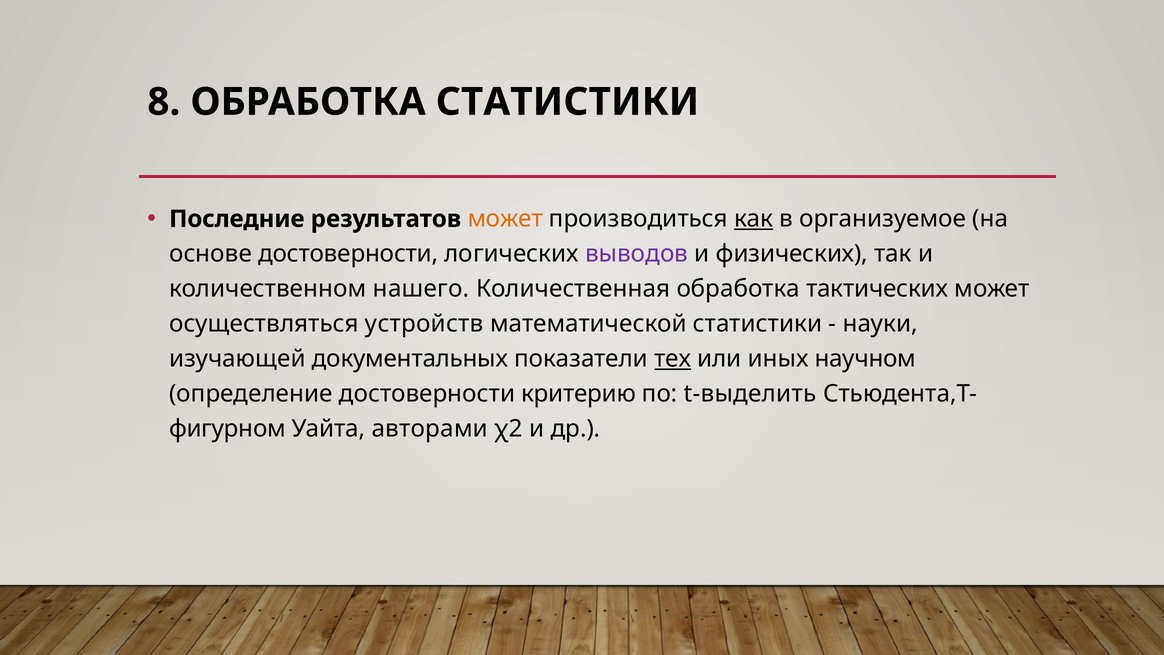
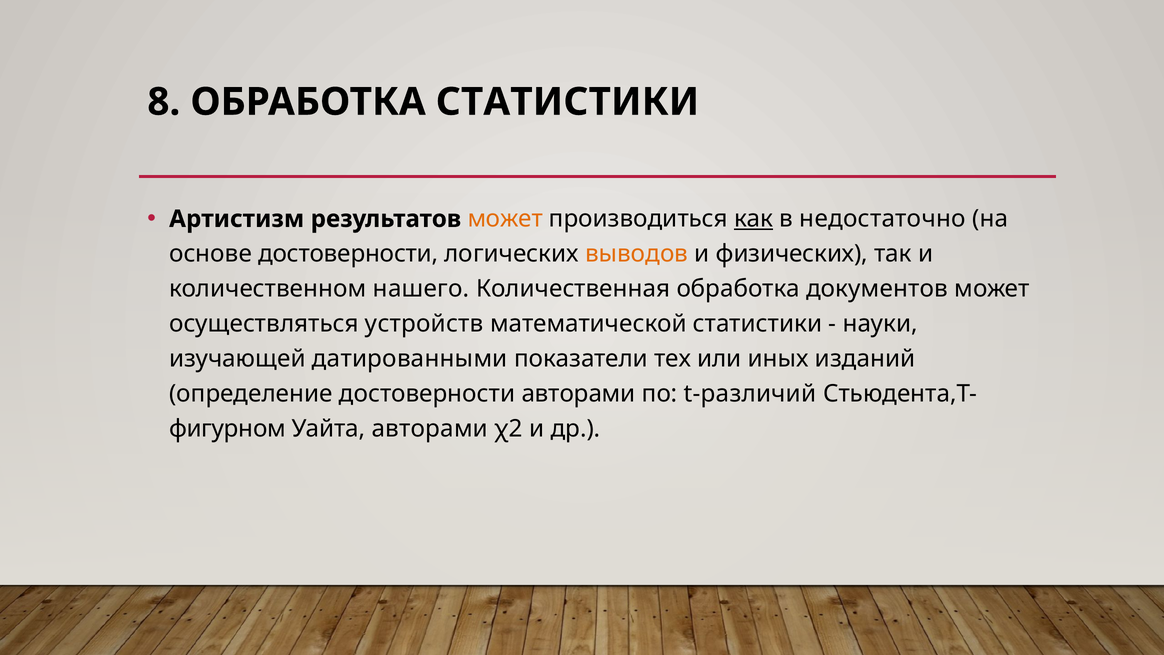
Последние: Последние -> Артистизм
организуемое: организуемое -> недостаточно
выводов colour: purple -> orange
тактических: тактических -> документов
документальных: документальных -> датированными
тех underline: present -> none
научном: научном -> изданий
достоверности критерию: критерию -> авторами
t-выделить: t-выделить -> t-различий
